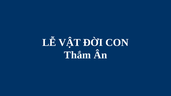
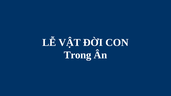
Thắm: Thắm -> Trong
